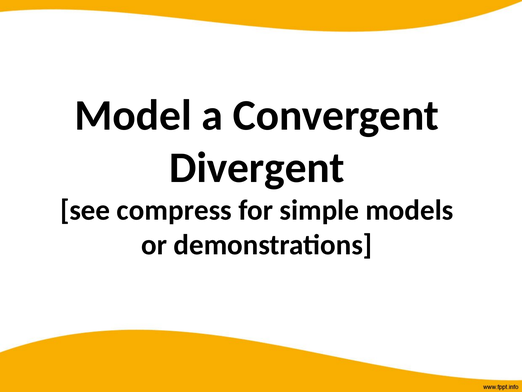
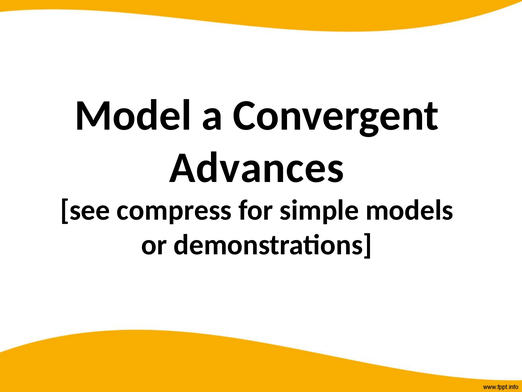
Divergent: Divergent -> Advances
